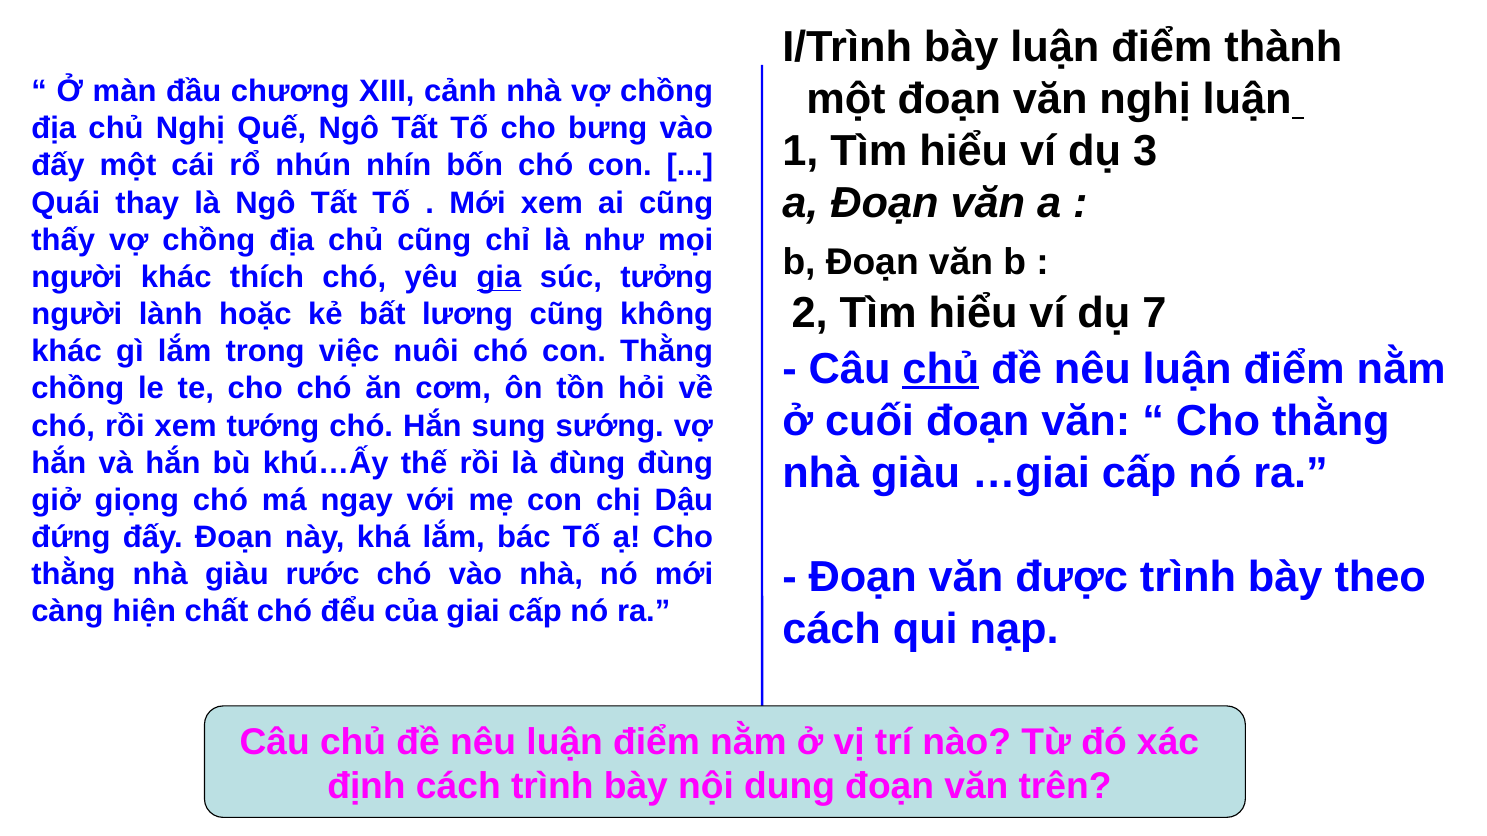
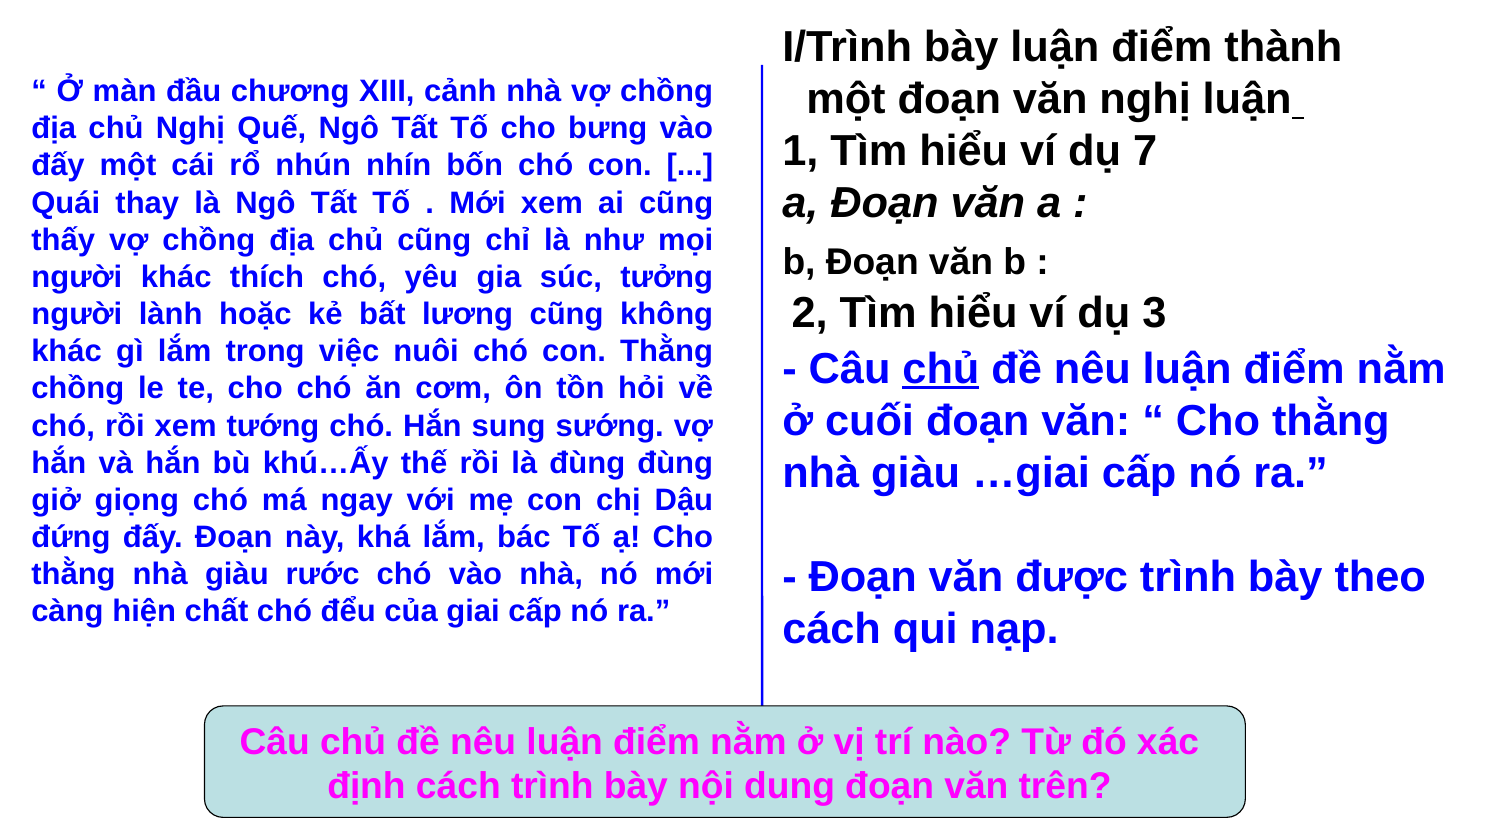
3: 3 -> 7
gia underline: present -> none
7: 7 -> 3
